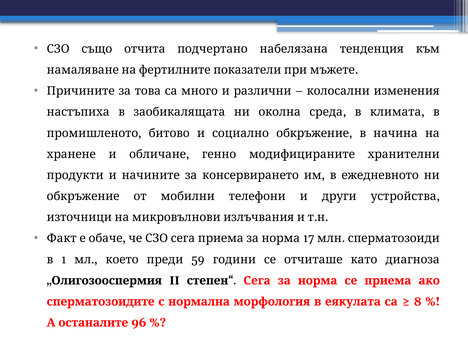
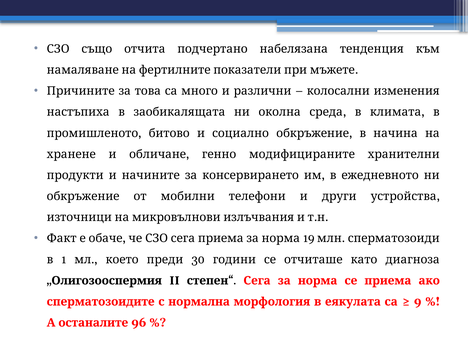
17: 17 -> 19
59: 59 -> 30
8: 8 -> 9
